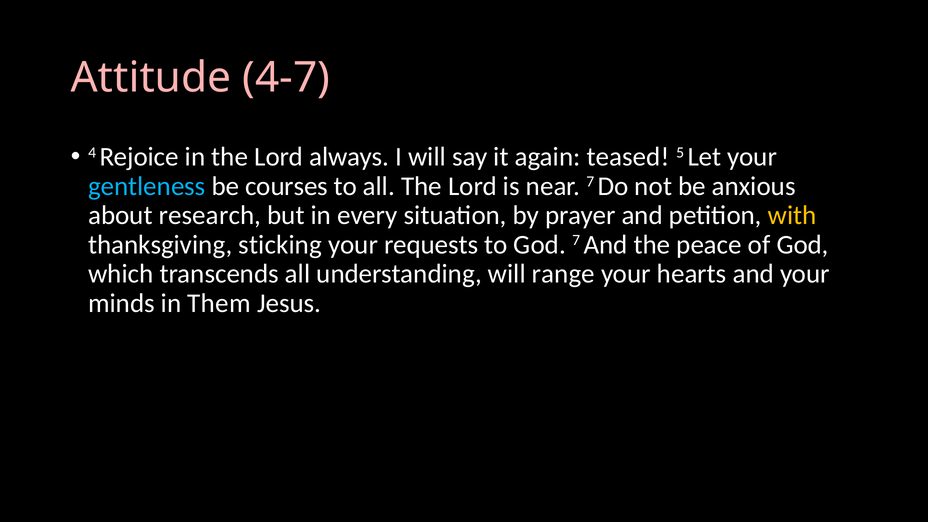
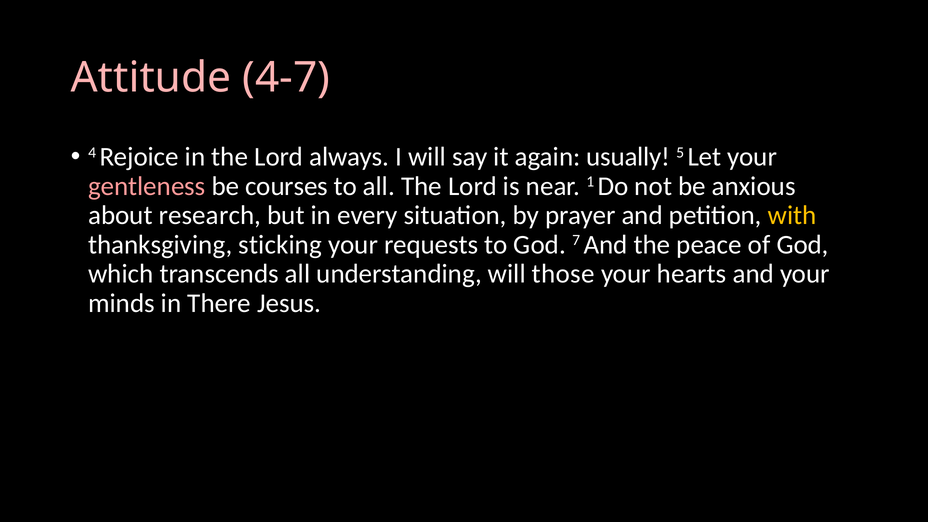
teased: teased -> usually
gentleness colour: light blue -> pink
near 7: 7 -> 1
range: range -> those
Them: Them -> There
